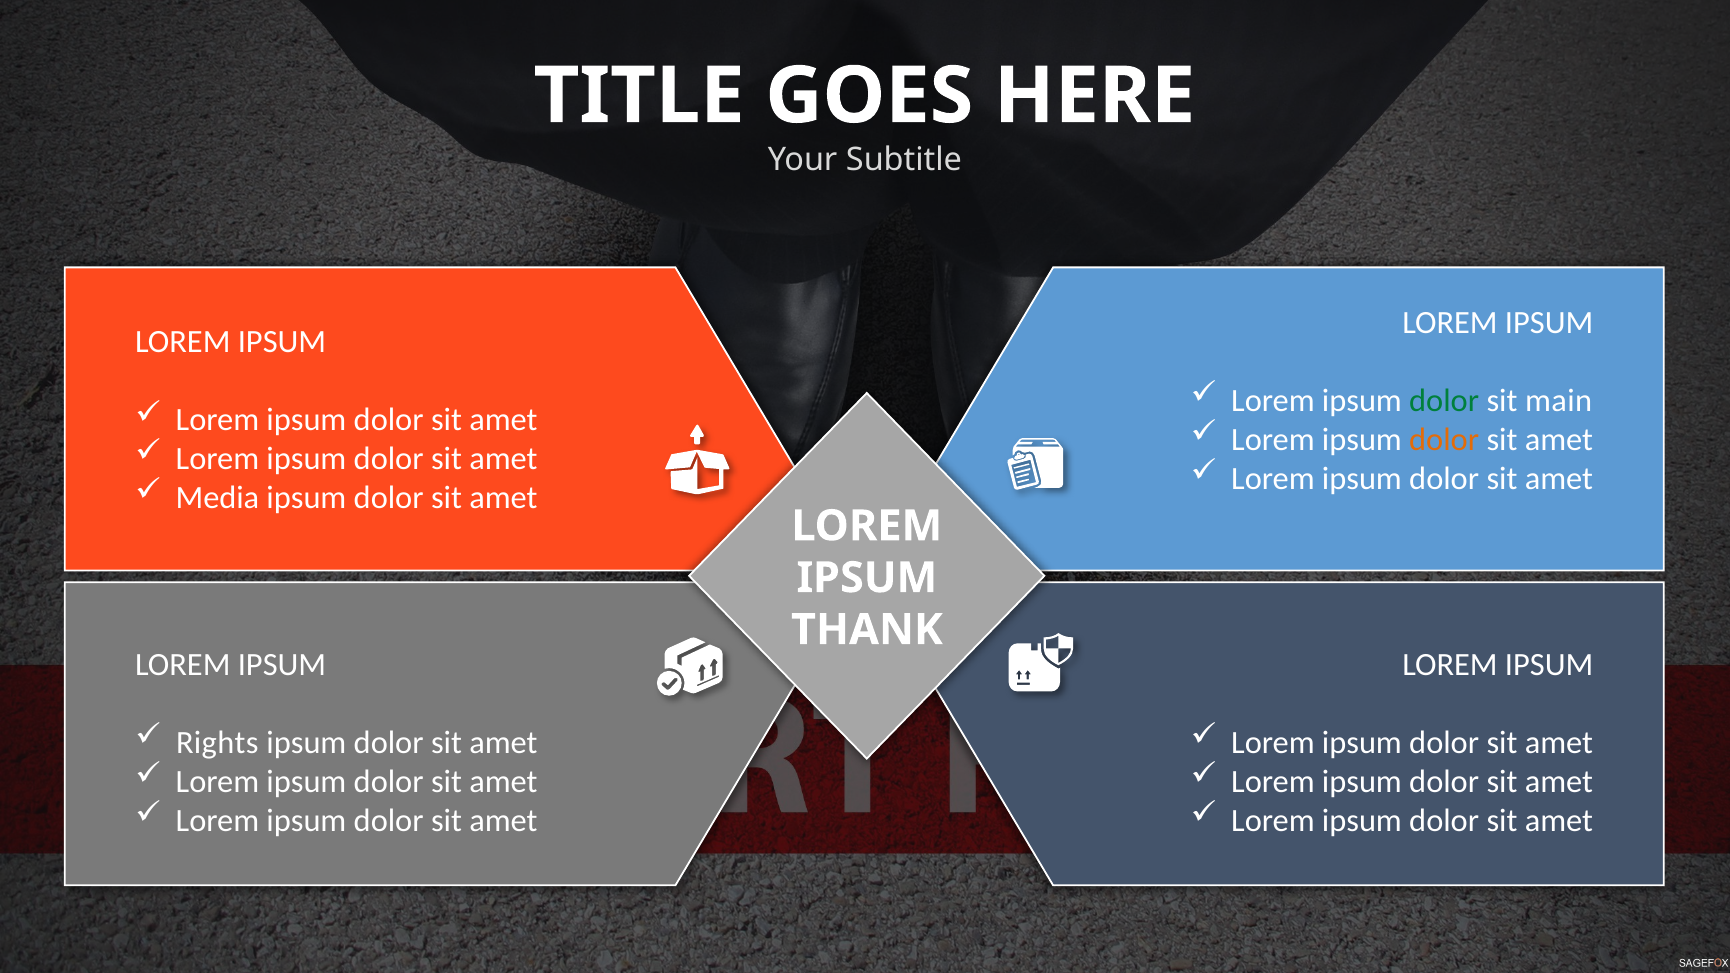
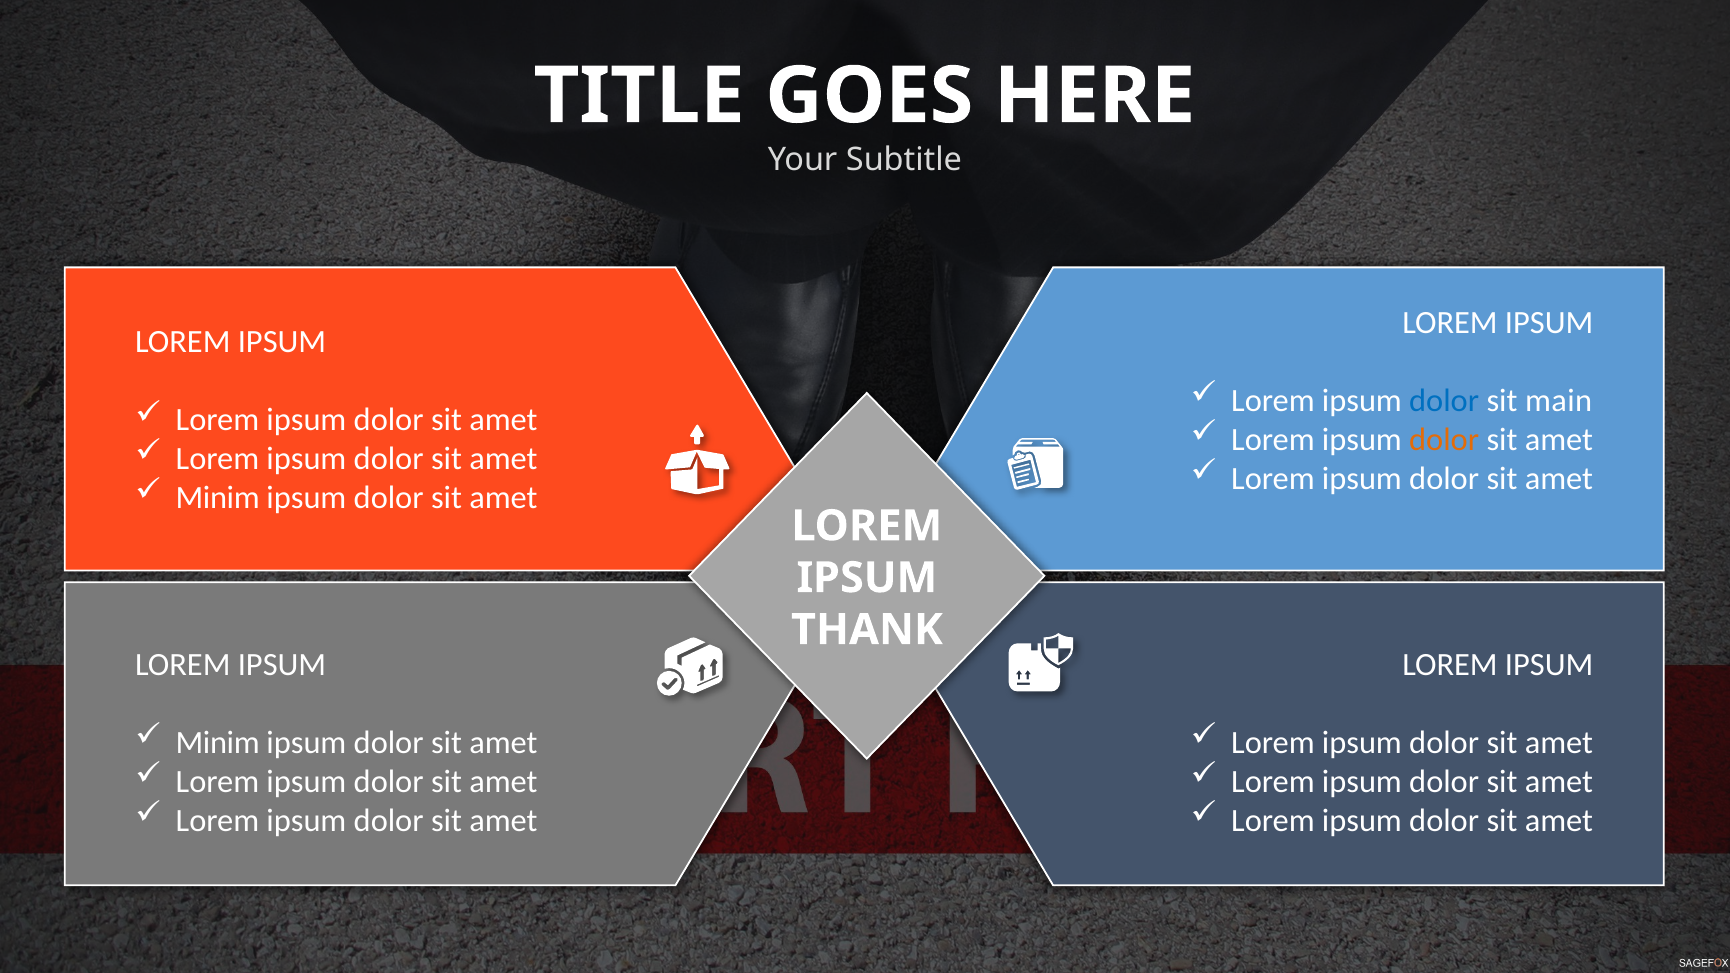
dolor at (1444, 401) colour: green -> blue
Media at (217, 498): Media -> Minim
Rights at (217, 743): Rights -> Minim
